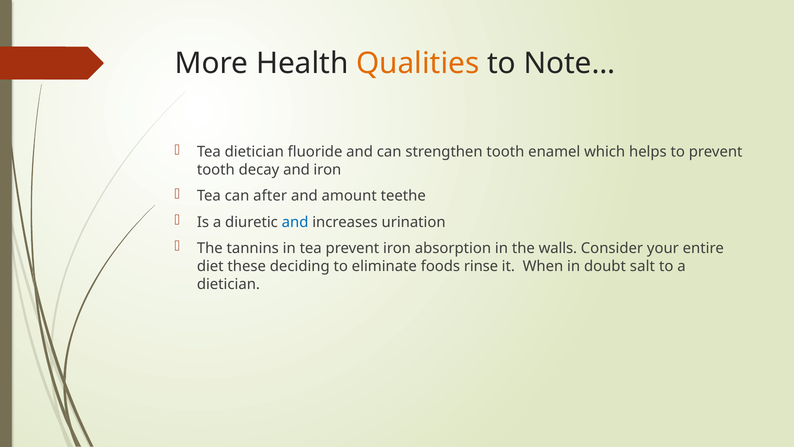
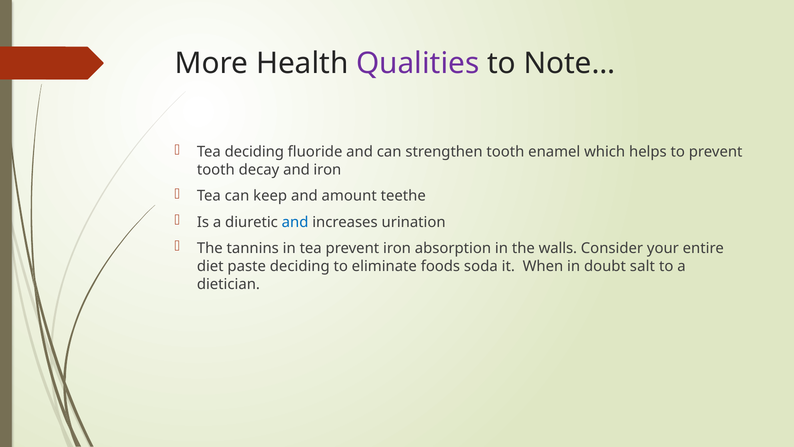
Qualities colour: orange -> purple
Tea dietician: dietician -> deciding
after: after -> keep
these: these -> paste
rinse: rinse -> soda
